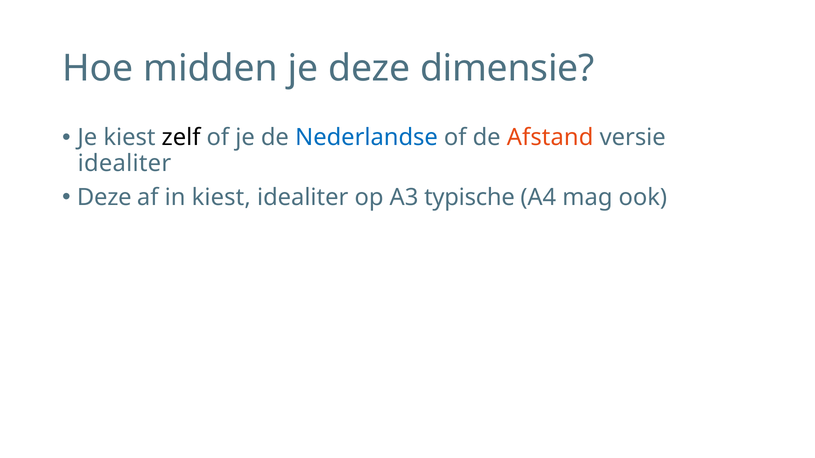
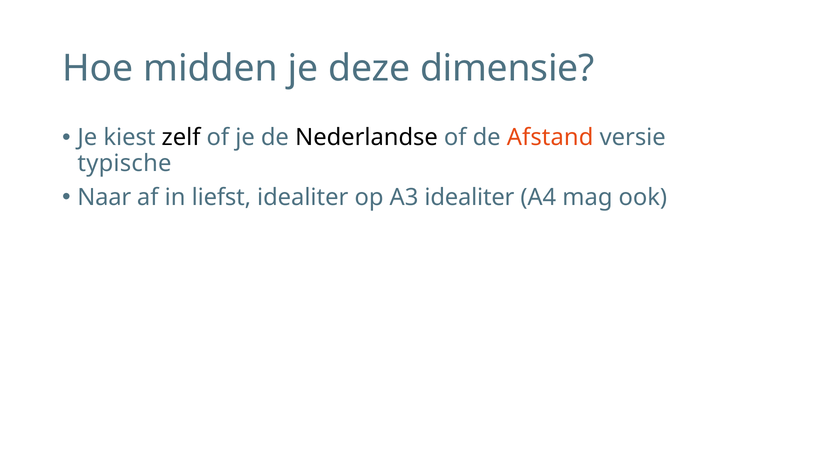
Nederlandse colour: blue -> black
idealiter at (124, 163): idealiter -> typische
Deze at (104, 197): Deze -> Naar
in kiest: kiest -> liefst
A3 typische: typische -> idealiter
